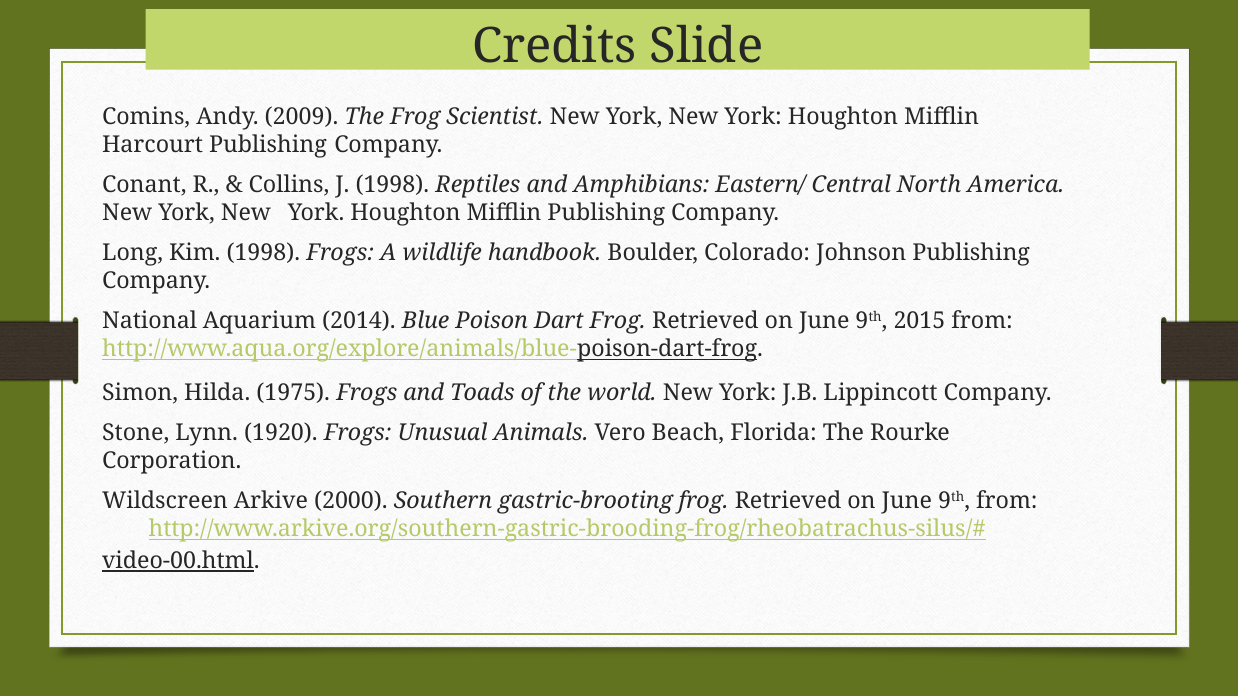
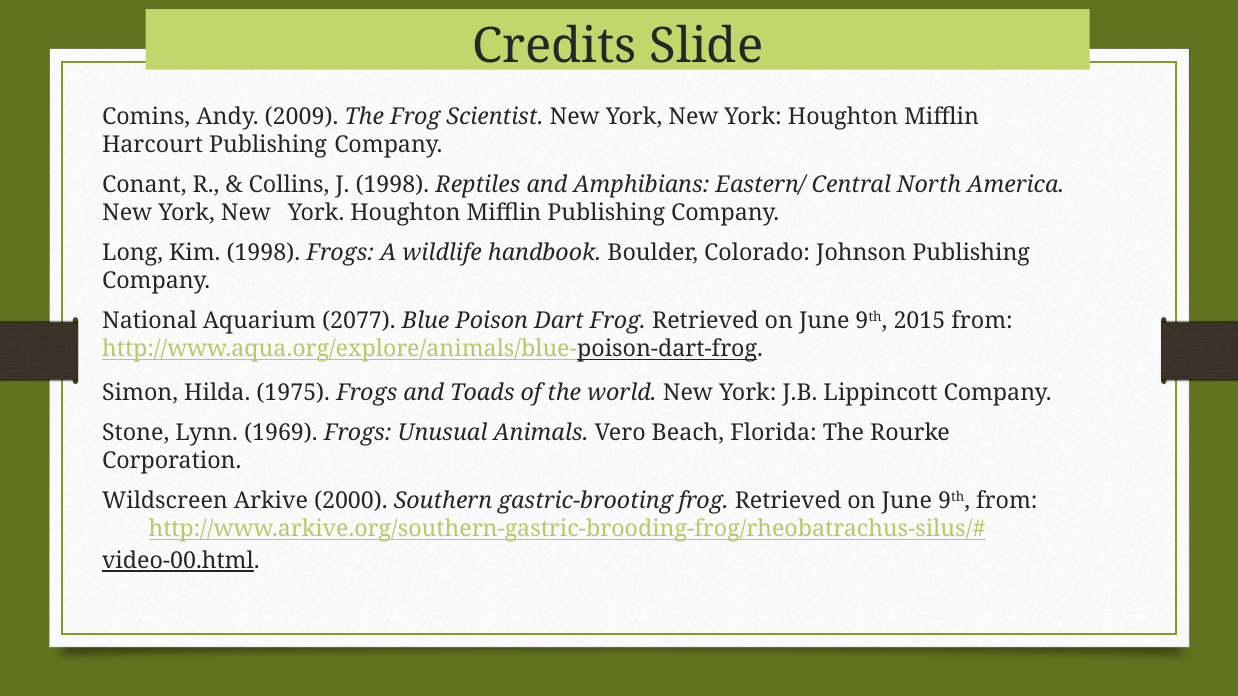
2014: 2014 -> 2077
1920: 1920 -> 1969
